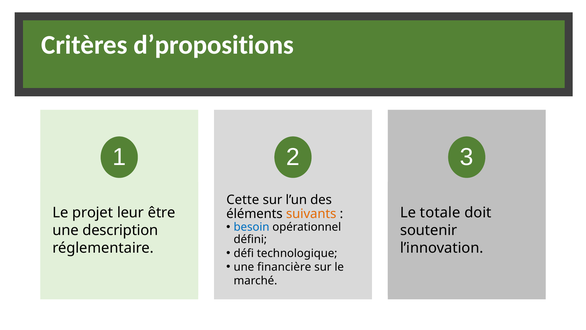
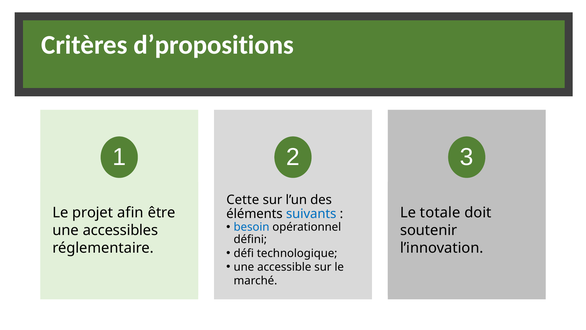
leur: leur -> afin
suivants colour: orange -> blue
description: description -> accessibles
financière: financière -> accessible
